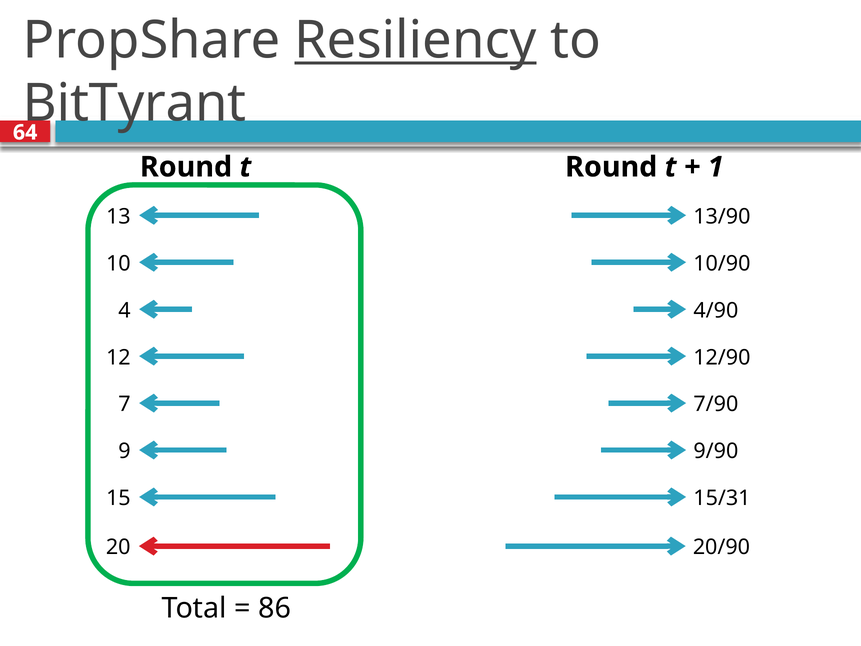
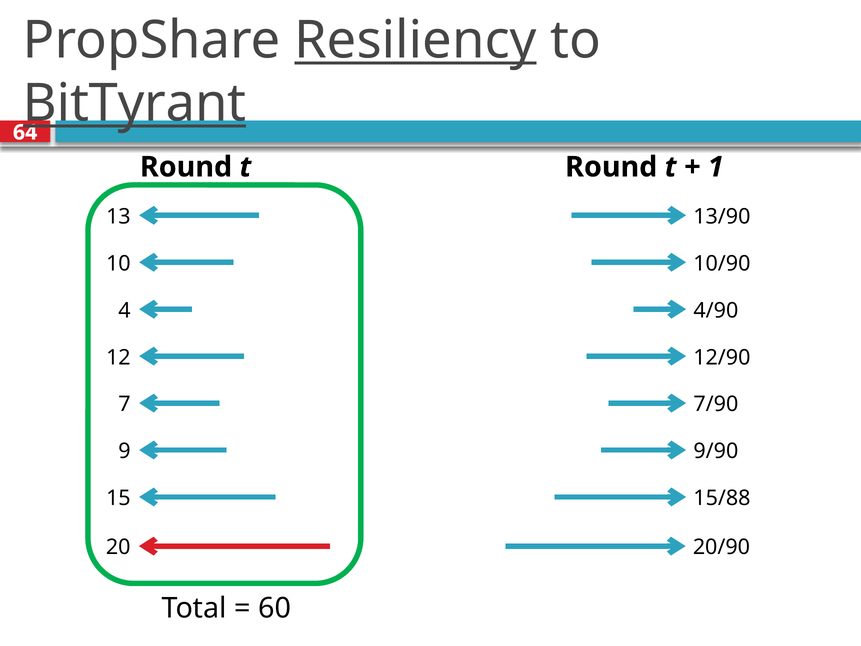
BitTyrant underline: none -> present
15/31: 15/31 -> 15/88
86: 86 -> 60
